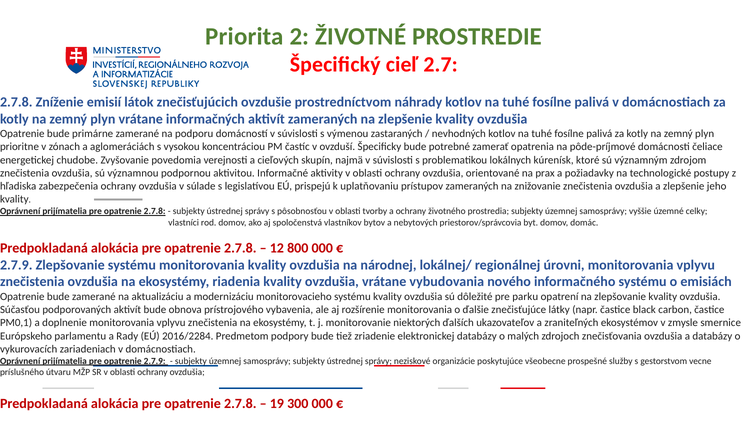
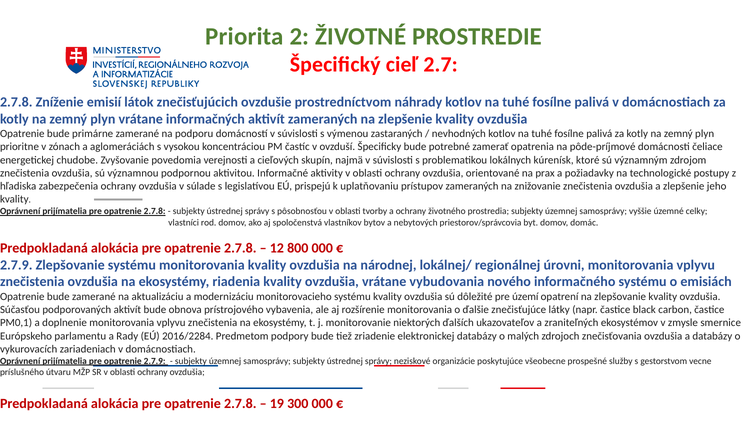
parku: parku -> území
